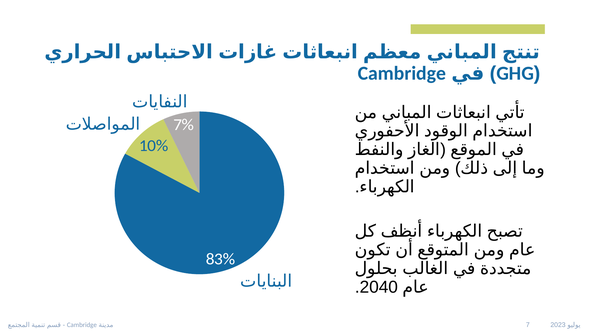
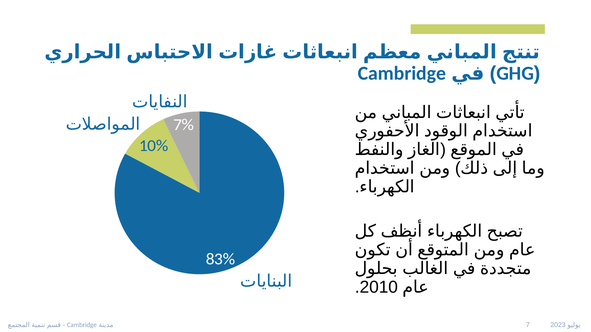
2040: 2040 -> 2010
